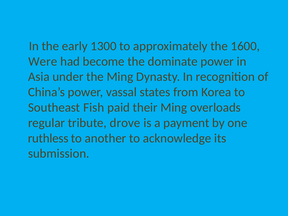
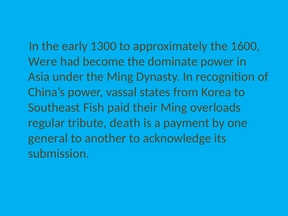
drove: drove -> death
ruthless: ruthless -> general
